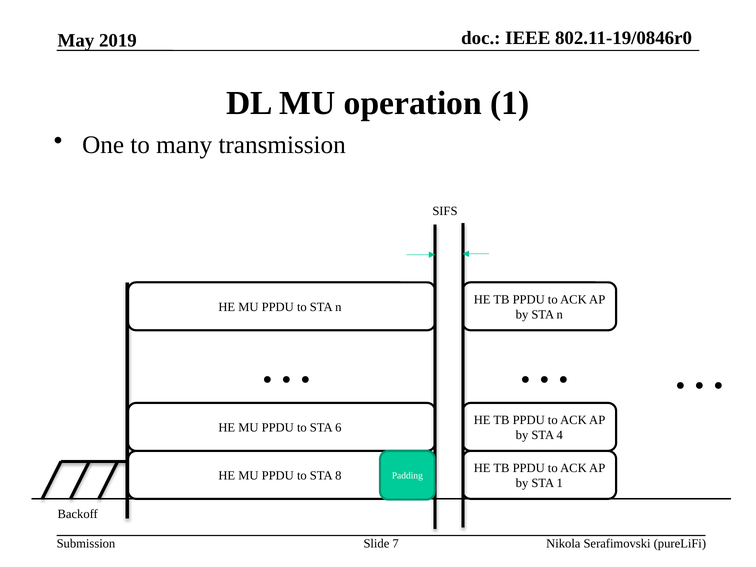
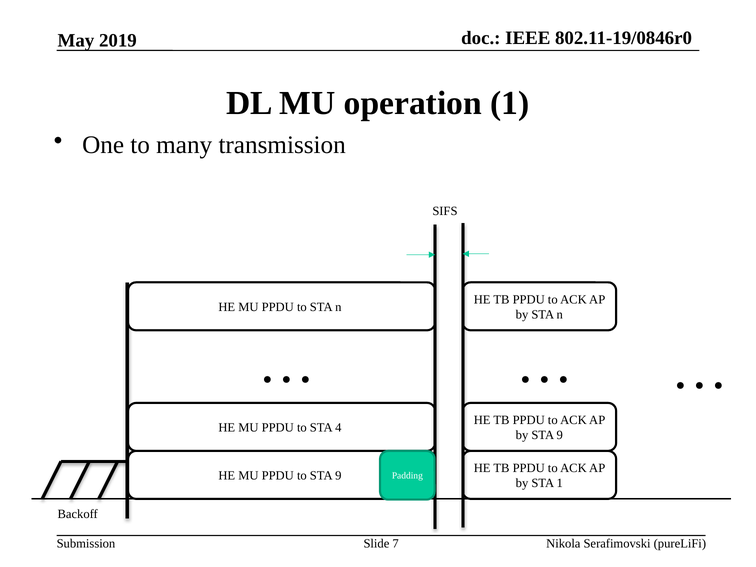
6: 6 -> 4
by STA 4: 4 -> 9
to STA 8: 8 -> 9
